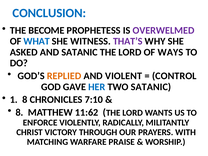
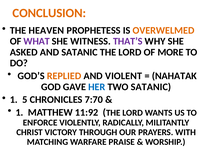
CONCLUSION colour: blue -> orange
BECOME: BECOME -> HEAVEN
OVERWELMED colour: purple -> orange
WHAT colour: blue -> purple
WAYS: WAYS -> MORE
CONTROL: CONTROL -> NAHATAK
1 8: 8 -> 5
7:10: 7:10 -> 7:70
8 at (19, 112): 8 -> 1
11:62: 11:62 -> 11:92
